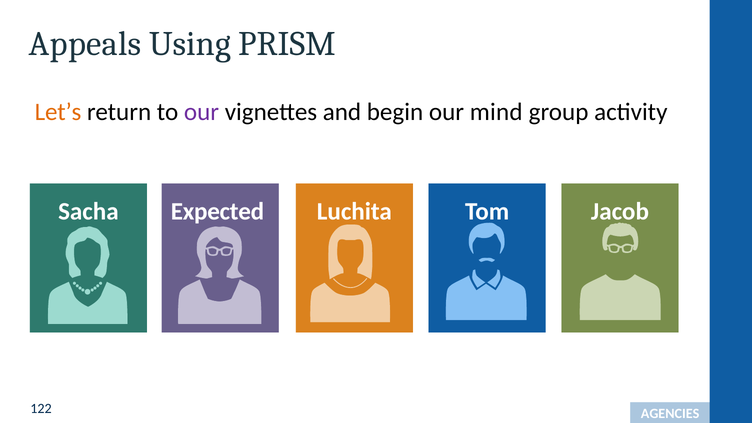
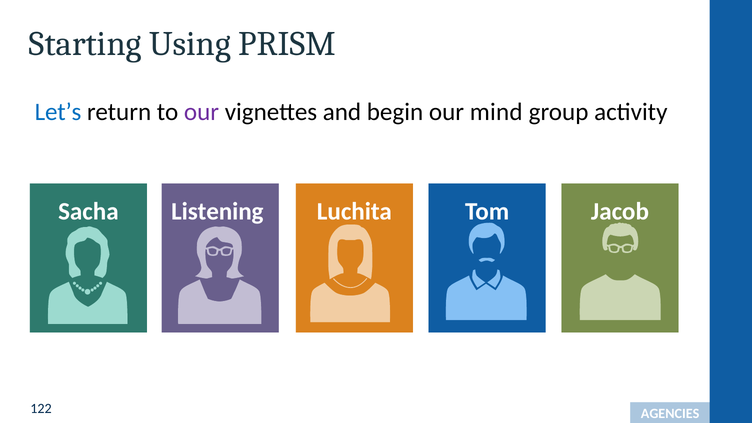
Appeals: Appeals -> Starting
Let’s colour: orange -> blue
Expected: Expected -> Listening
